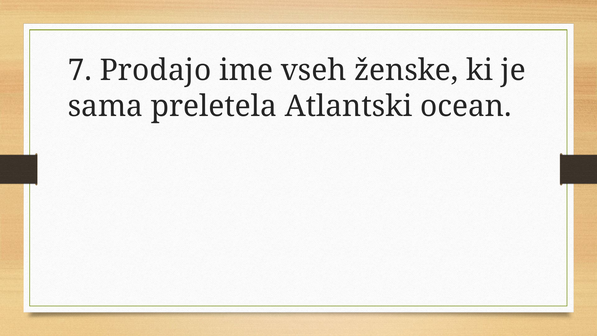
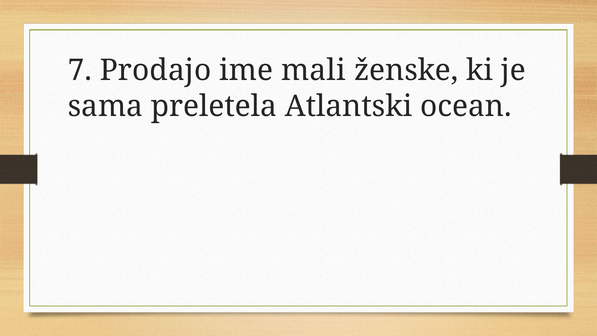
vseh: vseh -> mali
